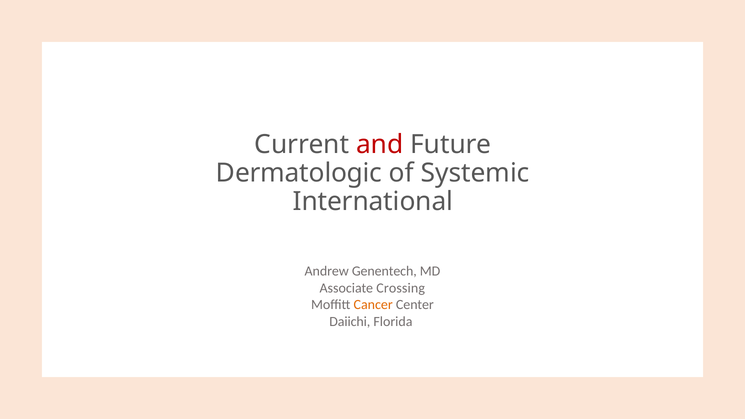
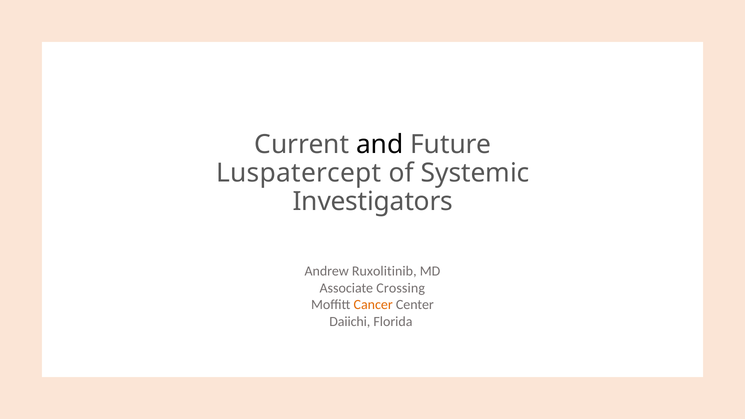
and colour: red -> black
Dermatologic: Dermatologic -> Luspatercept
International: International -> Investigators
Genentech: Genentech -> Ruxolitinib
